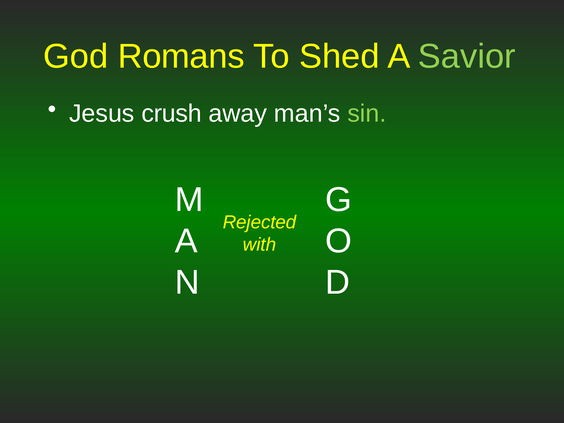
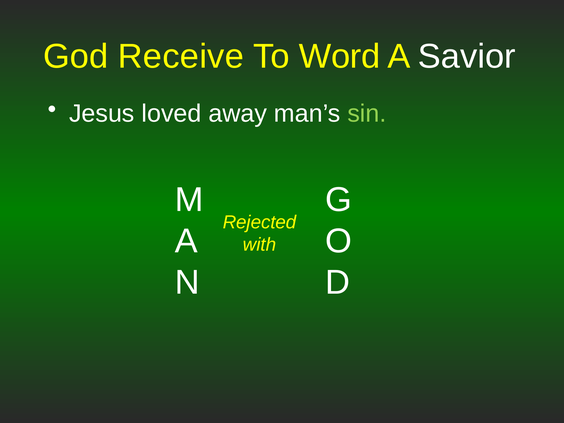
Romans: Romans -> Receive
Shed: Shed -> Word
Savior colour: light green -> white
crush: crush -> loved
